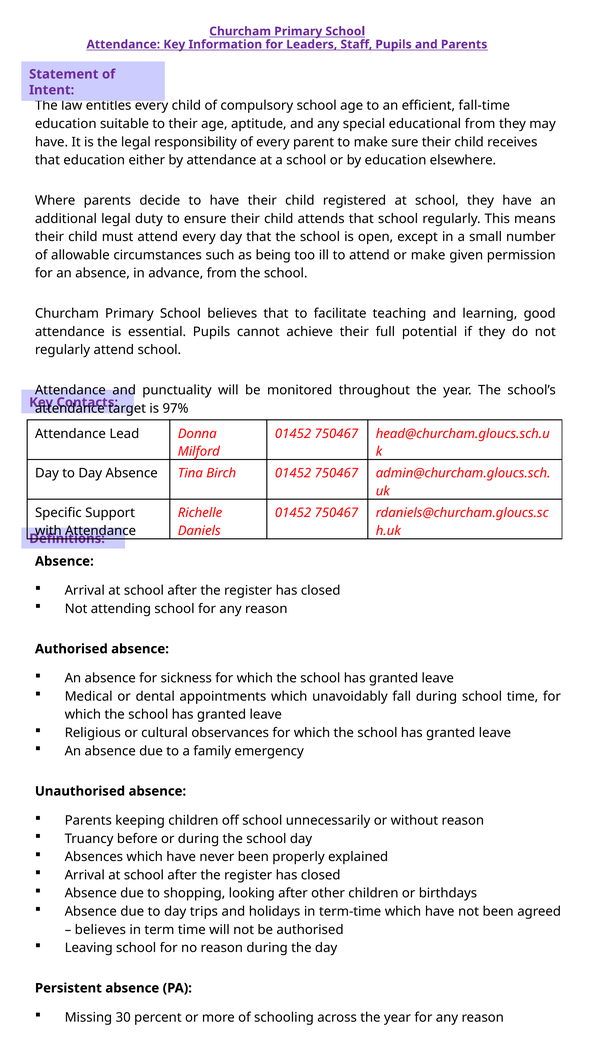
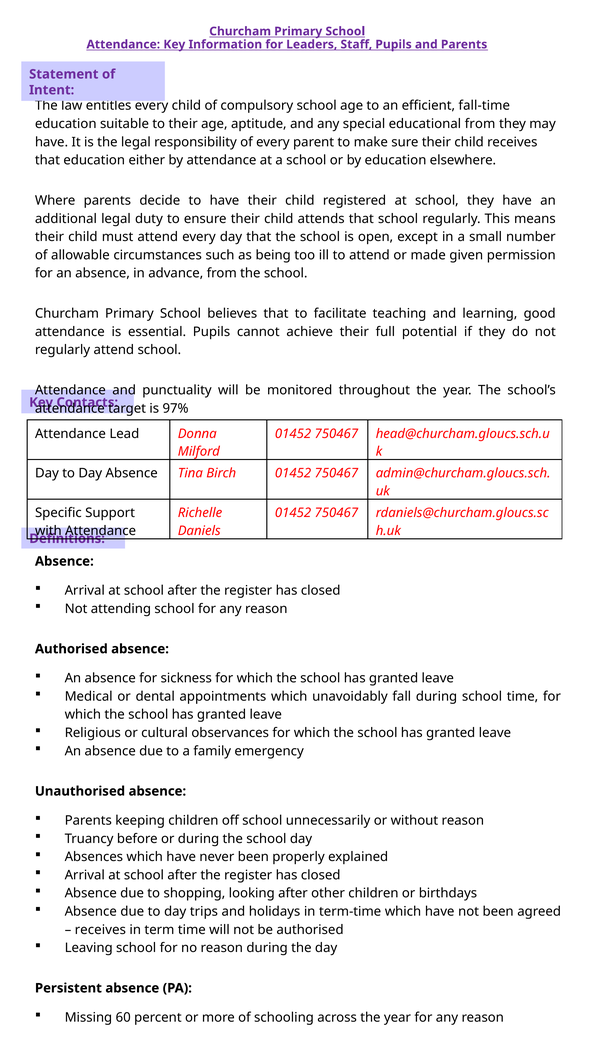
or make: make -> made
believes at (100, 930): believes -> receives
30: 30 -> 60
